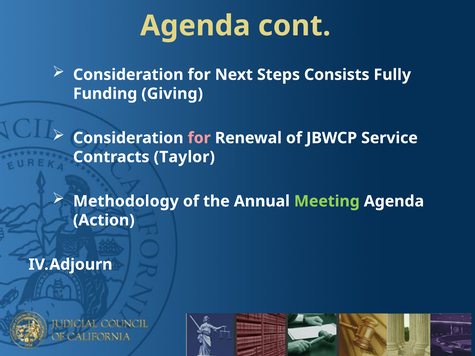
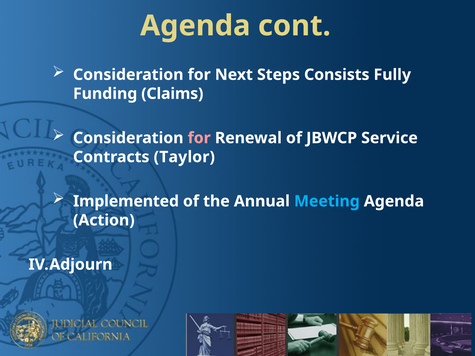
Giving: Giving -> Claims
Methodology: Methodology -> Implemented
Meeting colour: light green -> light blue
